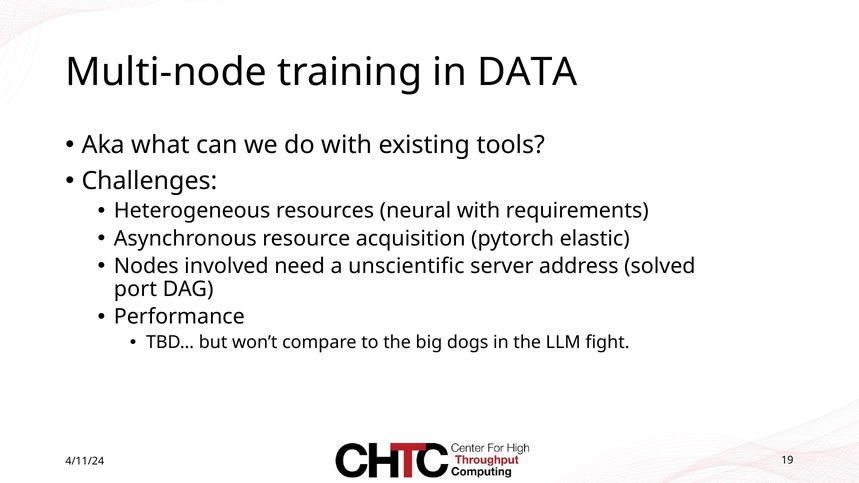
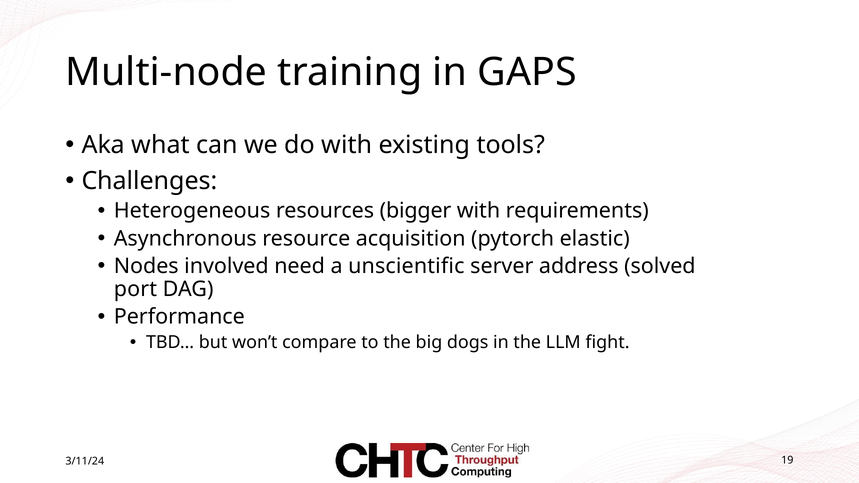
DATA: DATA -> GAPS
neural: neural -> bigger
4/11/24: 4/11/24 -> 3/11/24
